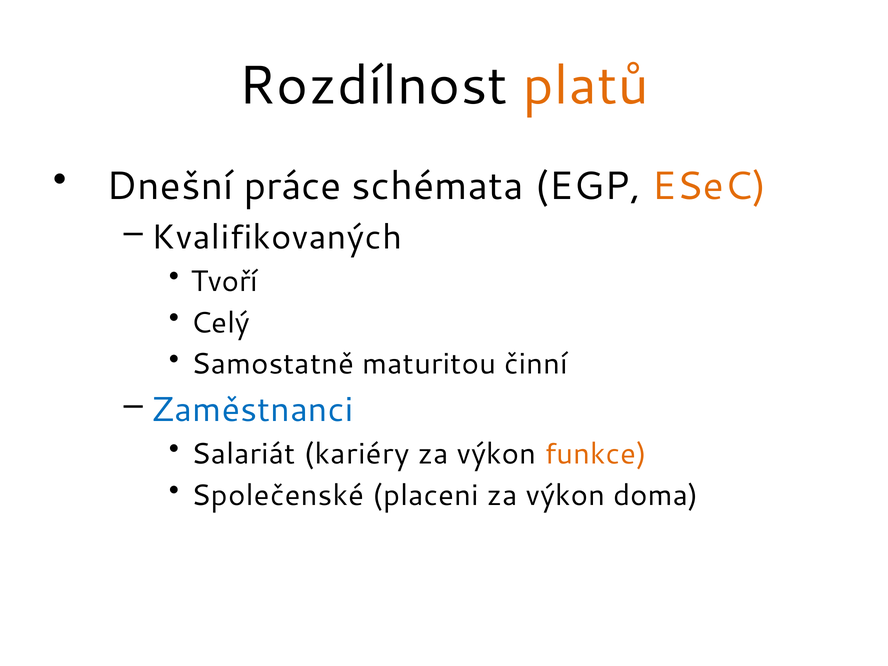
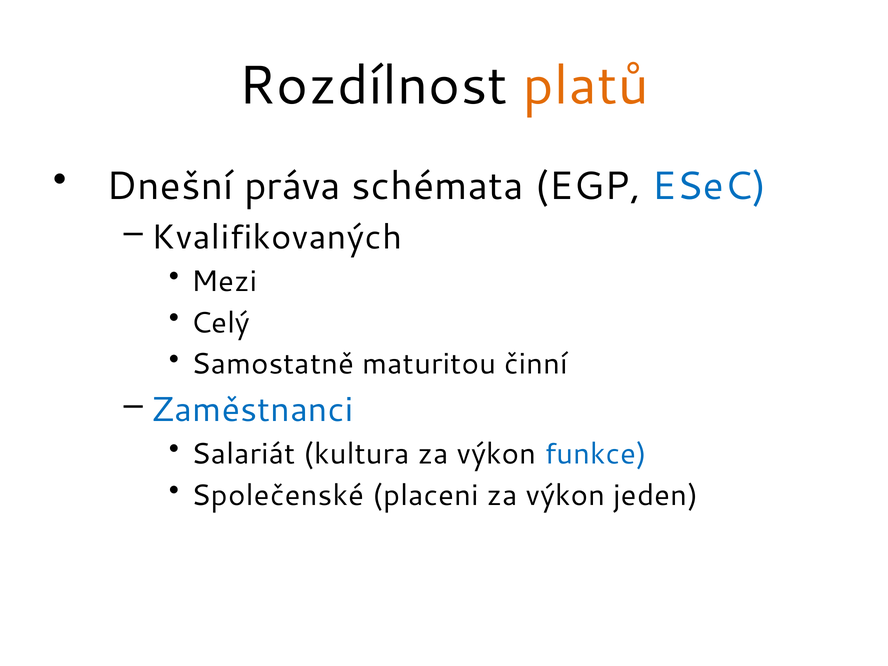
práce: práce -> práva
ESeC colour: orange -> blue
Tvoří: Tvoří -> Mezi
kariéry: kariéry -> kultura
funkce colour: orange -> blue
doma: doma -> jeden
